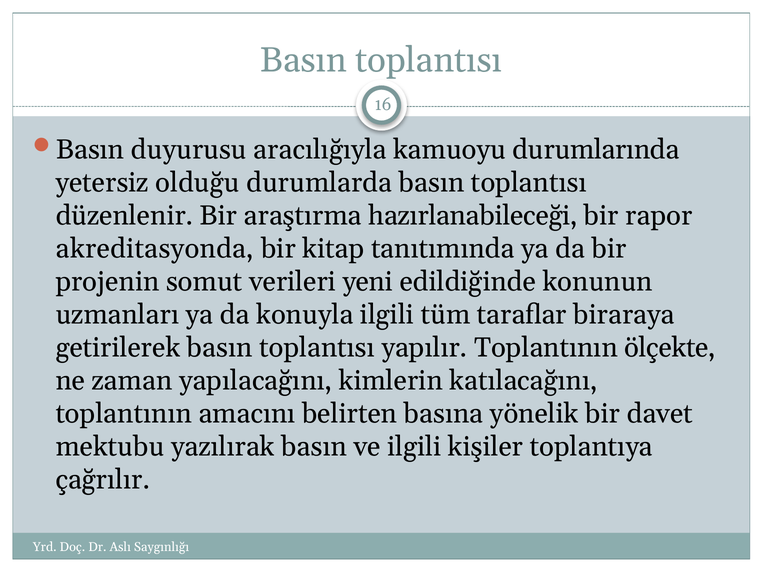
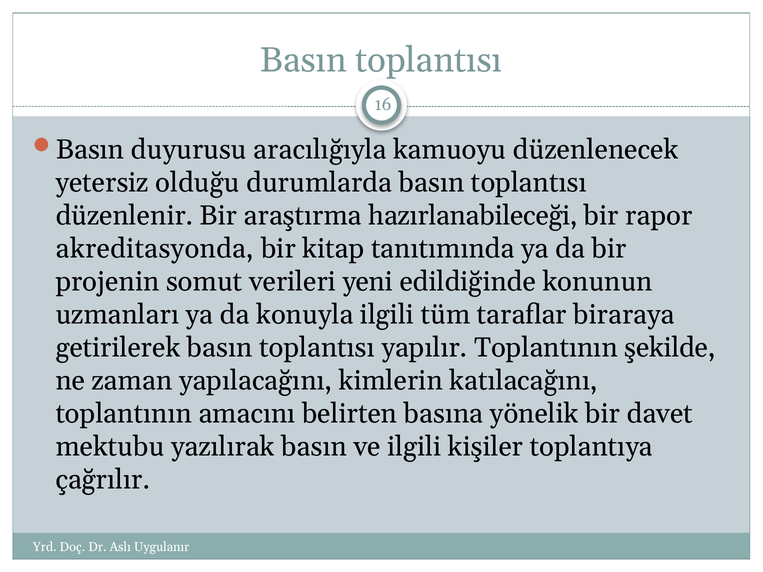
durumlarında: durumlarında -> düzenlenecek
ölçekte: ölçekte -> şekilde
Saygınlığı: Saygınlığı -> Uygulanır
